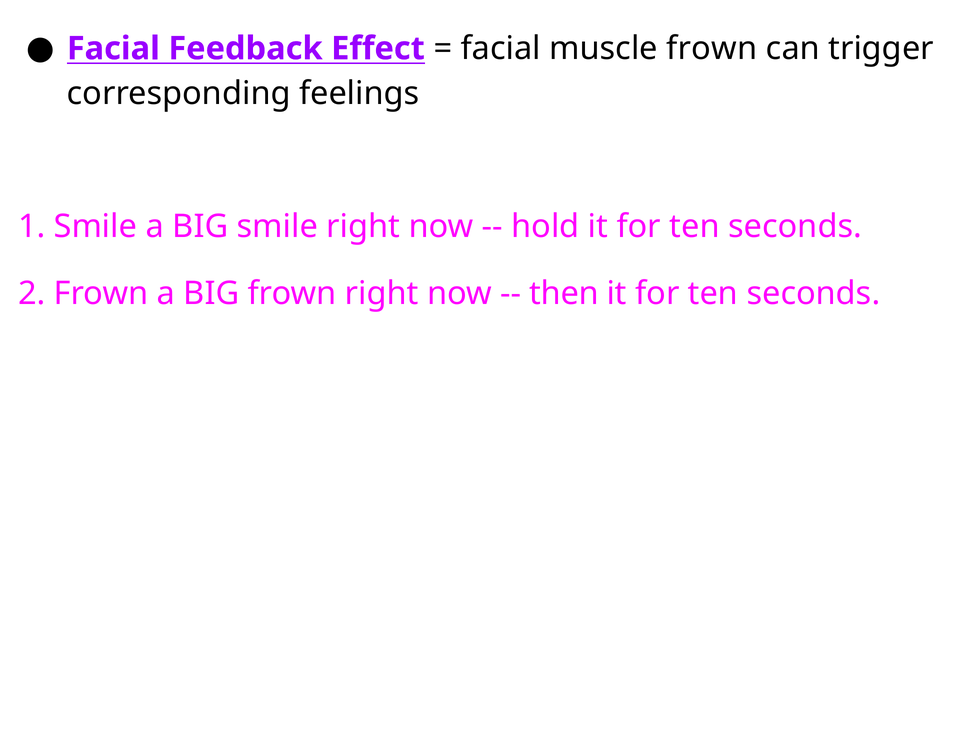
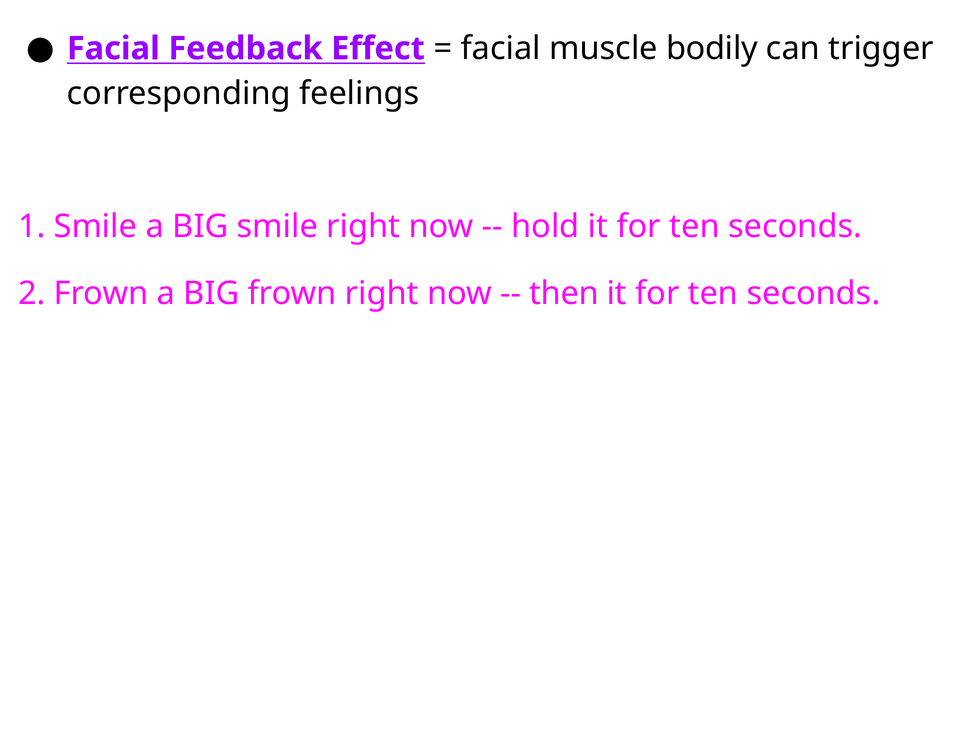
muscle frown: frown -> bodily
